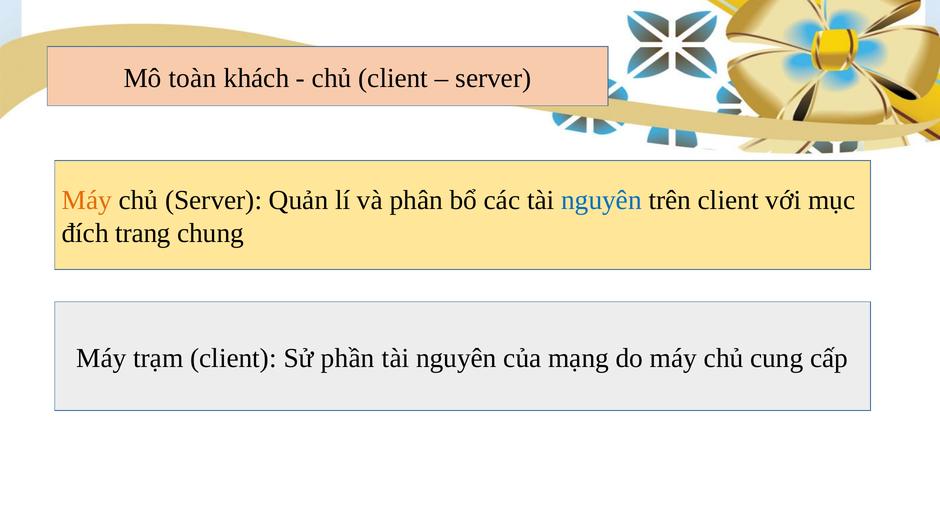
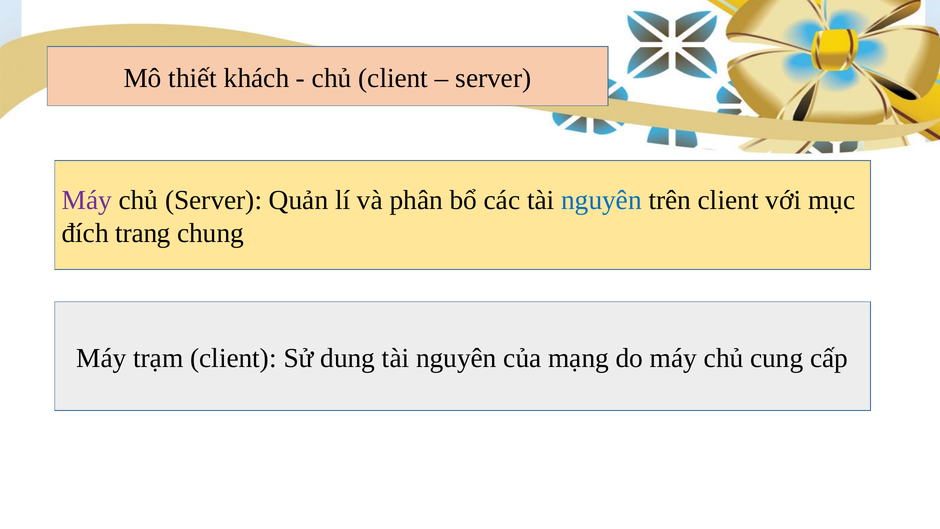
toàn: toàn -> thiết
Máy at (87, 200) colour: orange -> purple
phần: phần -> dung
